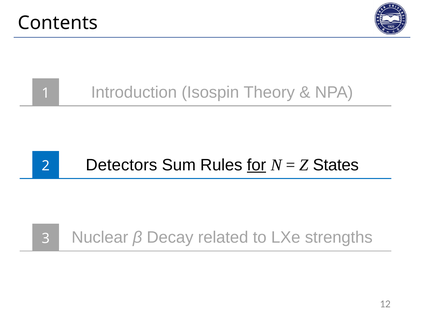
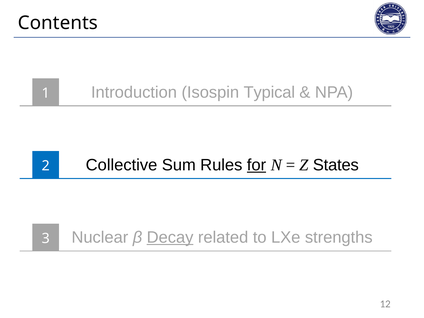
Theory: Theory -> Typical
Detectors: Detectors -> Collective
Decay underline: none -> present
